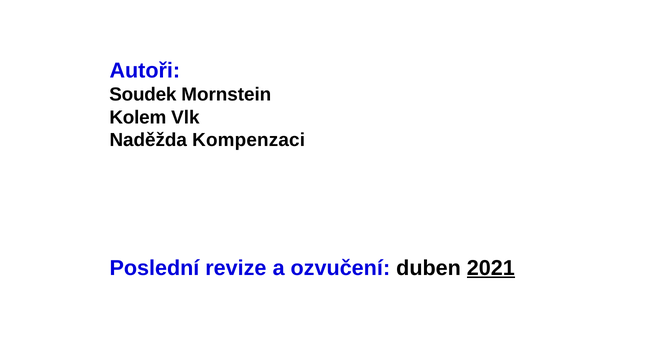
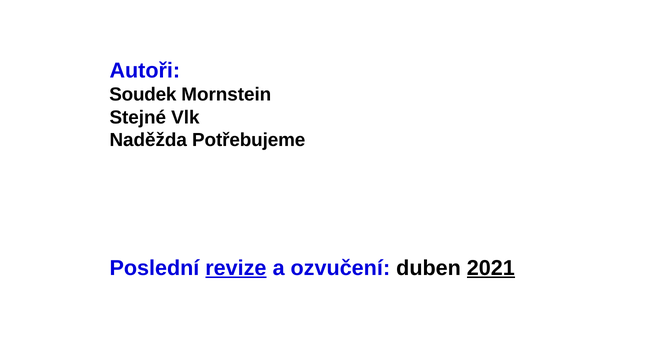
Kolem: Kolem -> Stejné
Kompenzaci: Kompenzaci -> Potřebujeme
revize underline: none -> present
